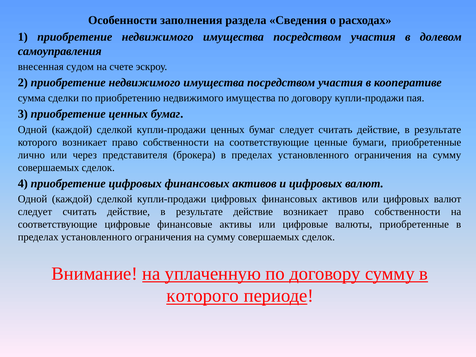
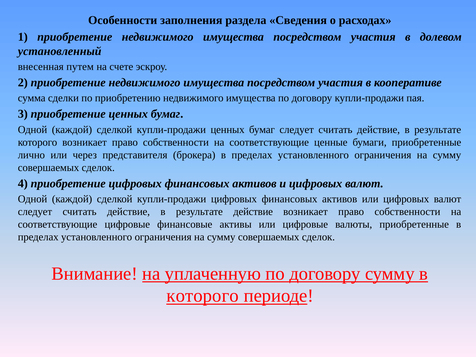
самоуправления: самоуправления -> установленный
судом: судом -> путем
